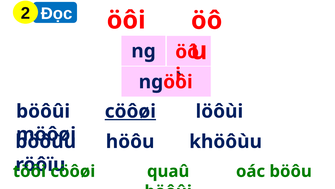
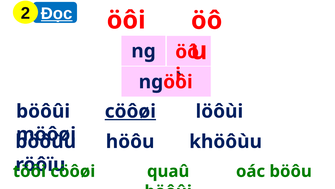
Đọc underline: none -> present
